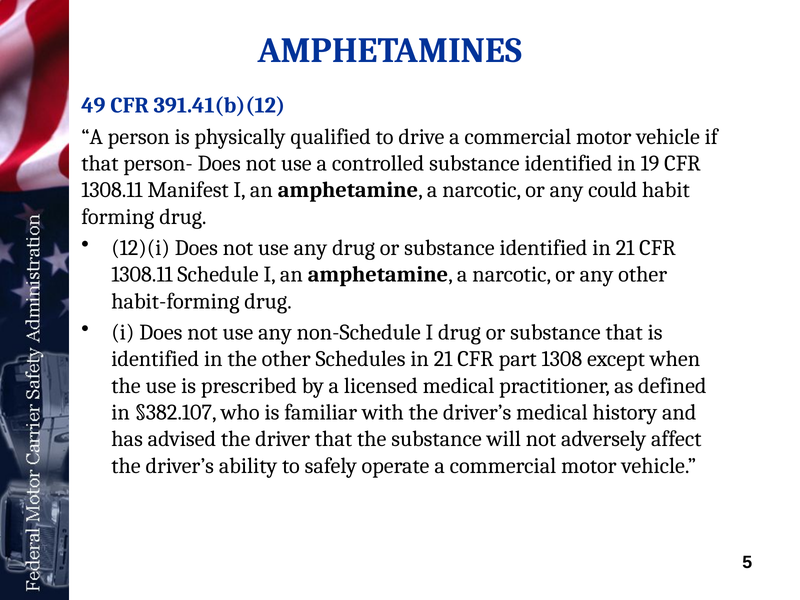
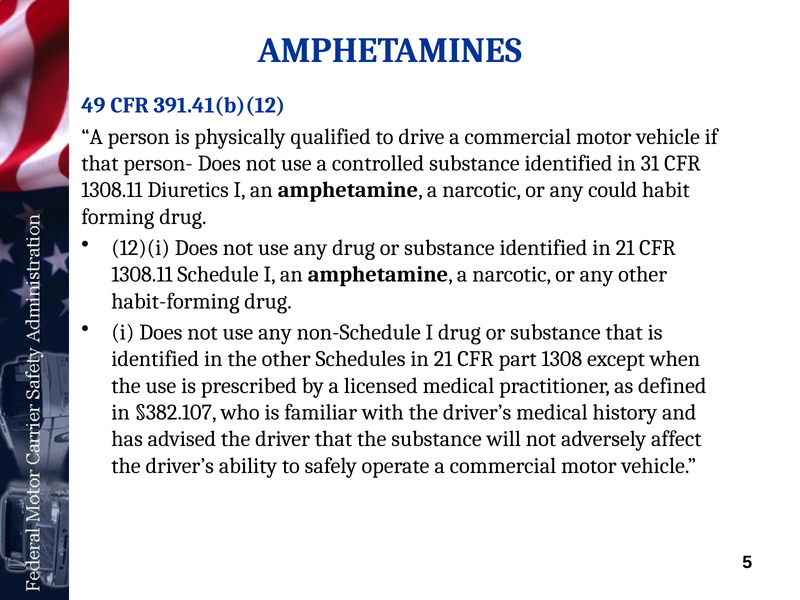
19: 19 -> 31
Manifest: Manifest -> Diuretics
